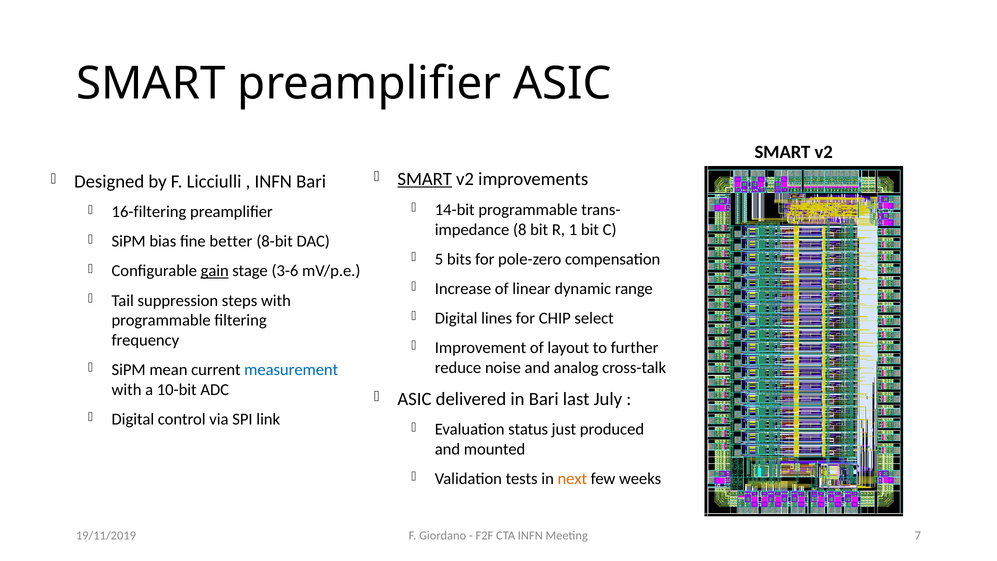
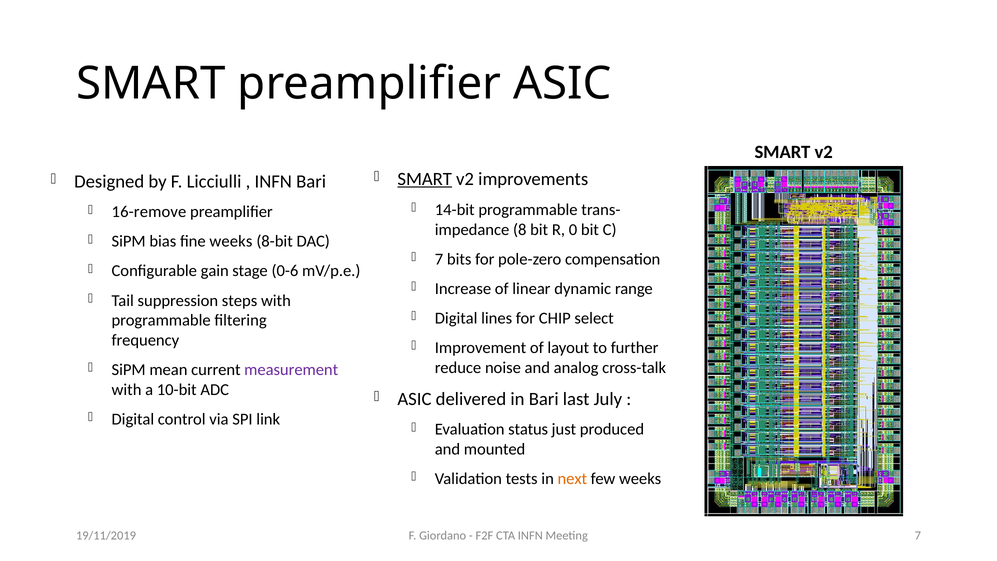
16-filtering: 16-filtering -> 16-remove
1: 1 -> 0
fine better: better -> weeks
5 at (439, 259): 5 -> 7
gain underline: present -> none
3-6: 3-6 -> 0-6
measurement colour: blue -> purple
